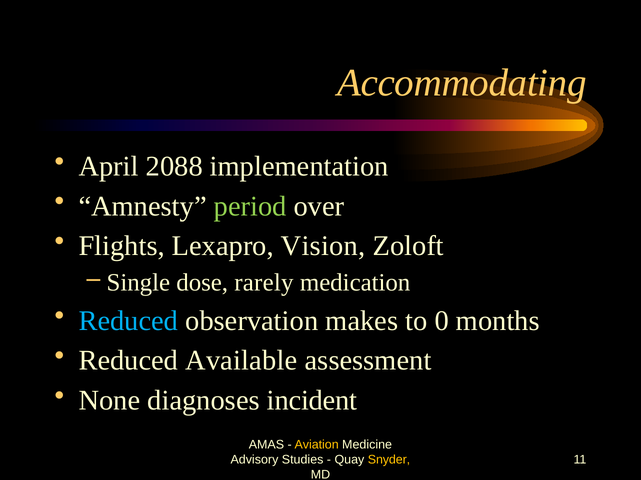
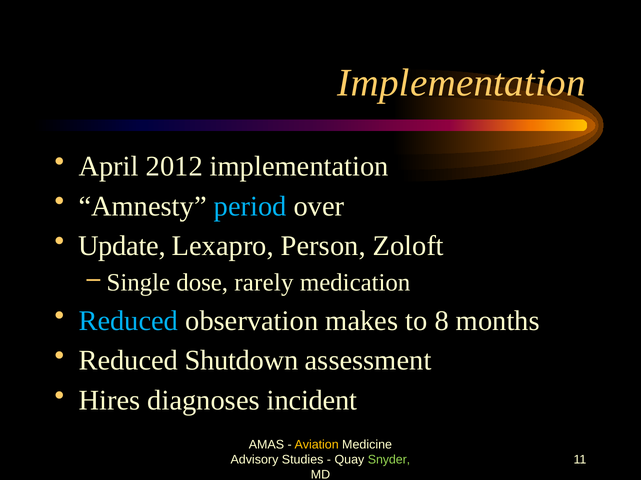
Accommodating at (462, 83): Accommodating -> Implementation
2088: 2088 -> 2012
period colour: light green -> light blue
Flights: Flights -> Update
Vision: Vision -> Person
0: 0 -> 8
Available: Available -> Shutdown
None: None -> Hires
Snyder colour: yellow -> light green
